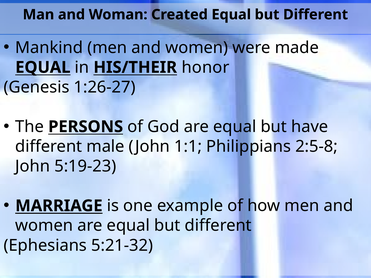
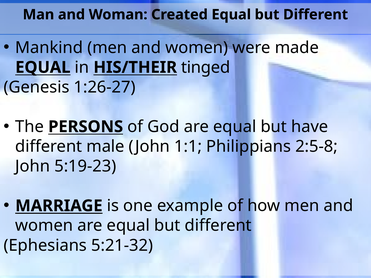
honor: honor -> tinged
